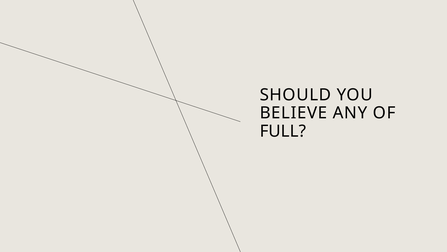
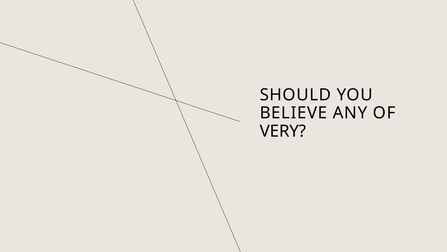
FULL: FULL -> VERY
